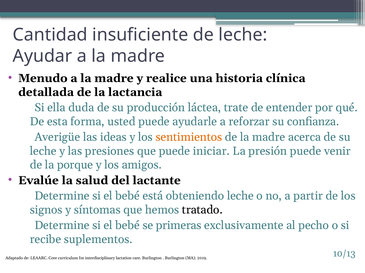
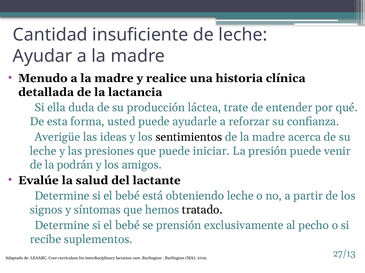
sentimientos colour: orange -> black
porque: porque -> podrán
primeras: primeras -> prensión
10/13: 10/13 -> 27/13
